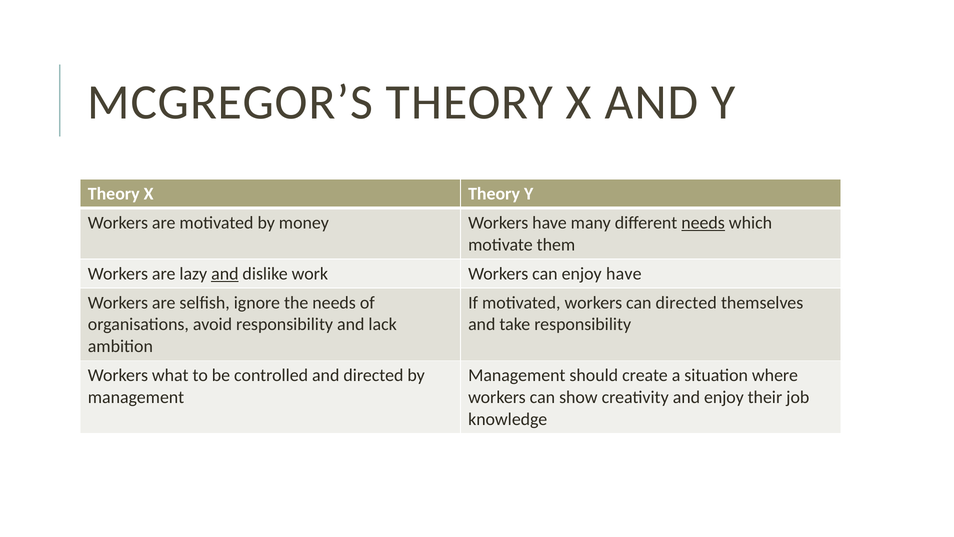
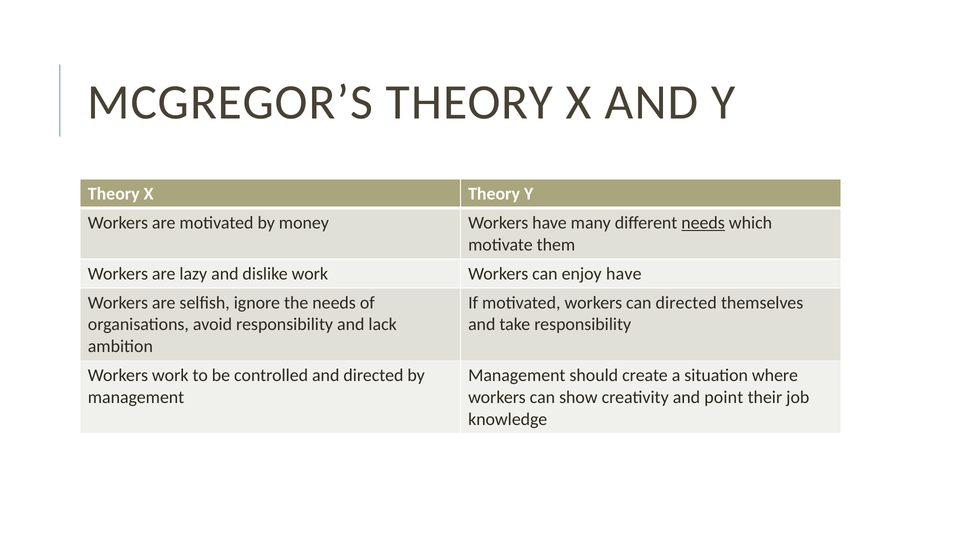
and at (225, 273) underline: present -> none
Workers what: what -> work
and enjoy: enjoy -> point
